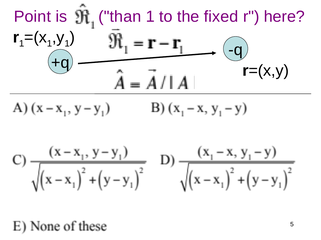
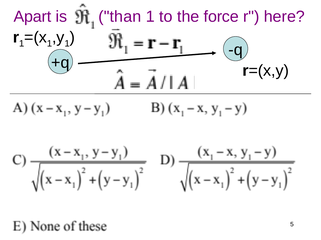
Point: Point -> Apart
fixed: fixed -> force
